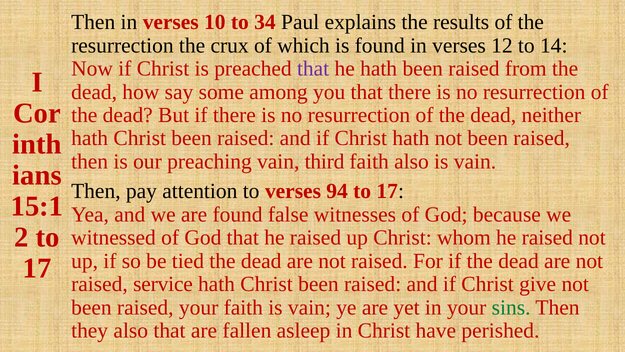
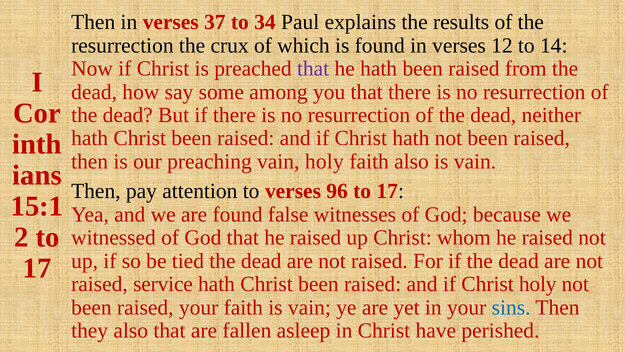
10: 10 -> 37
vain third: third -> holy
94: 94 -> 96
Christ give: give -> holy
sins colour: green -> blue
